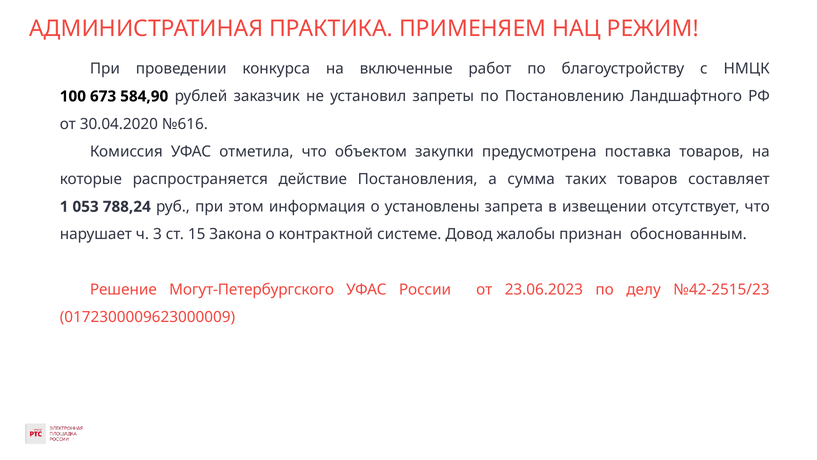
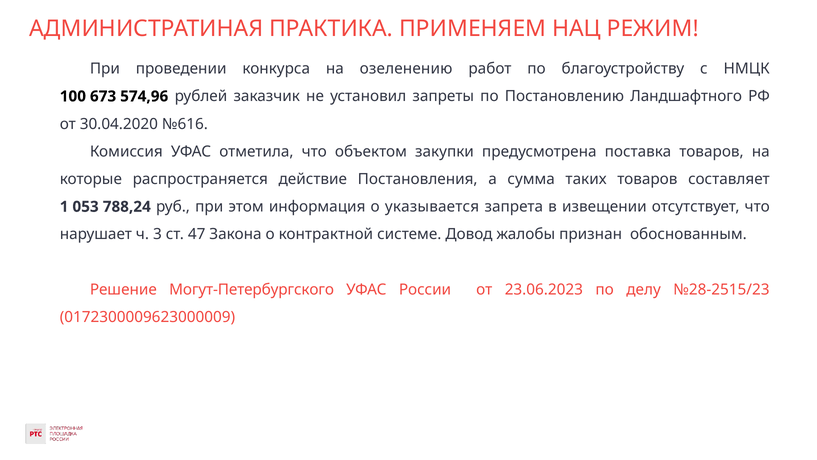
включенные: включенные -> озеленению
584,90: 584,90 -> 574,96
установлены: установлены -> указывается
15: 15 -> 47
№42-2515/23: №42-2515/23 -> №28-2515/23
